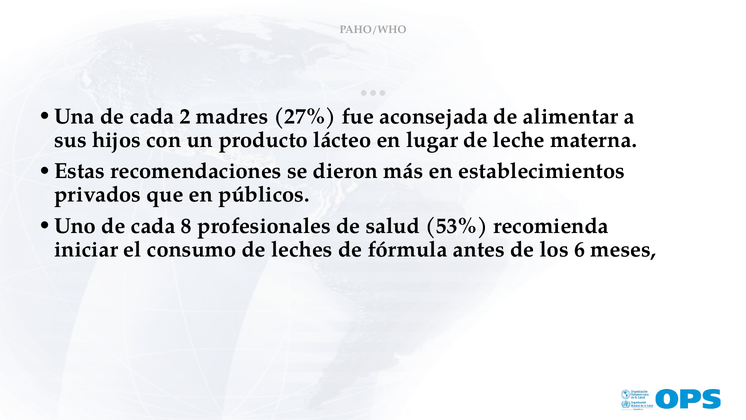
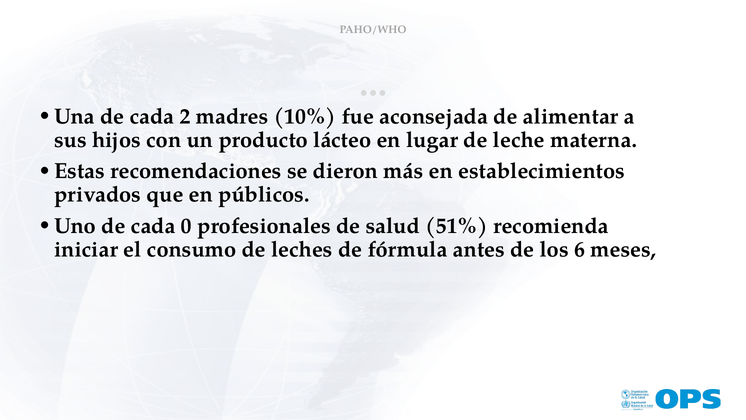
27%: 27% -> 10%
8: 8 -> 0
53%: 53% -> 51%
